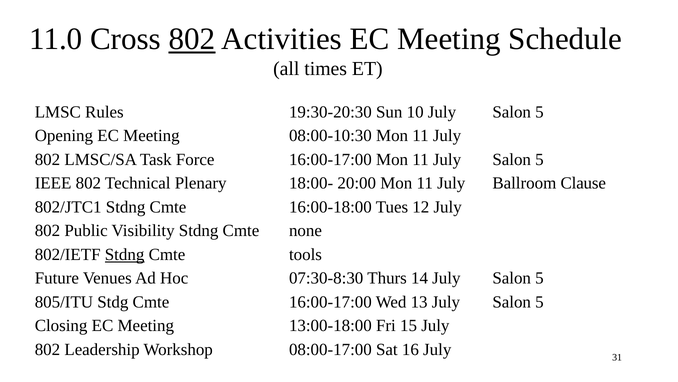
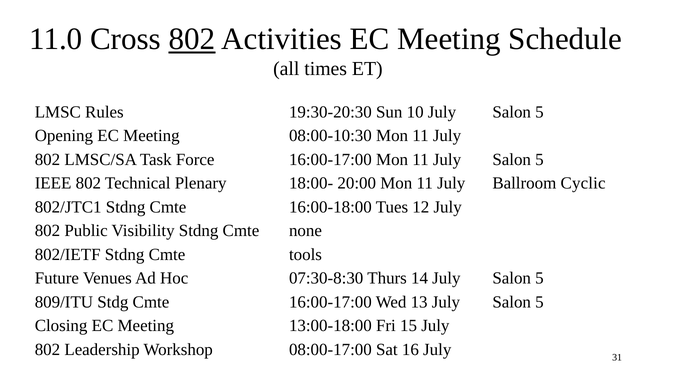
Clause: Clause -> Cyclic
Stdng at (125, 254) underline: present -> none
805/ITU: 805/ITU -> 809/ITU
